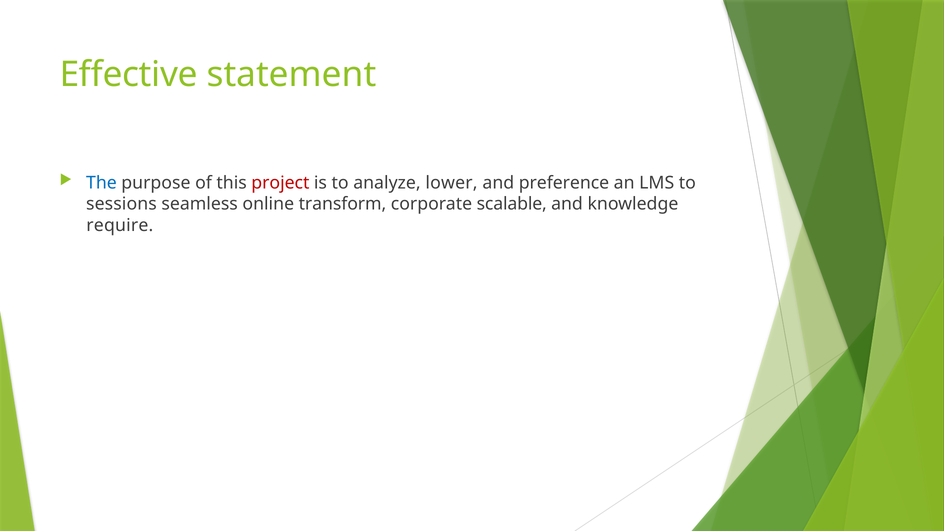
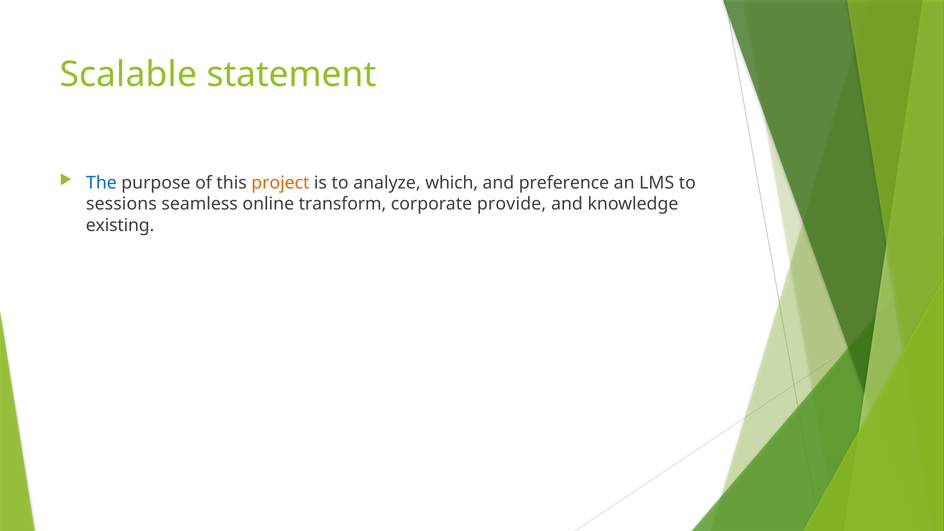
Effective: Effective -> Scalable
project colour: red -> orange
lower: lower -> which
scalable: scalable -> provide
require: require -> existing
